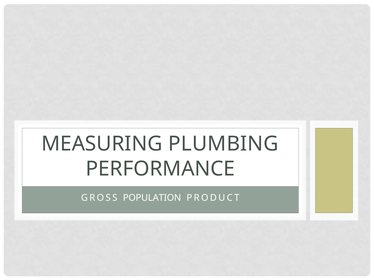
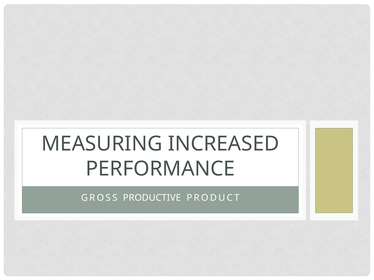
PLUMBING: PLUMBING -> INCREASED
POPULATION: POPULATION -> PRODUCTIVE
